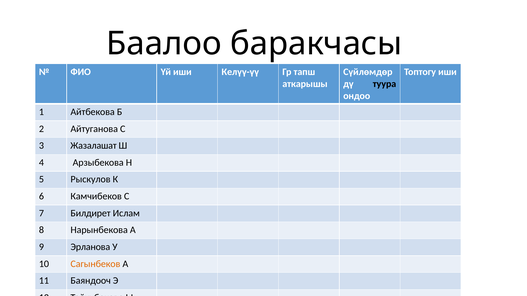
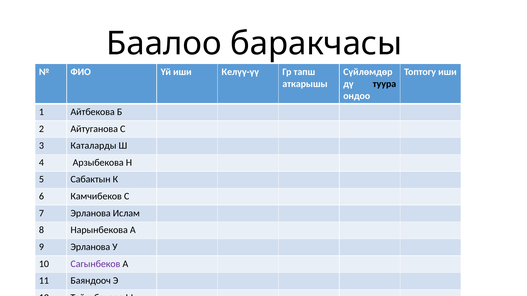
Жазалашат: Жазалашат -> Каталарды
Рыскулов: Рыскулов -> Сабактын
7 Билдирет: Билдирет -> Эрланова
Сагынбеков colour: orange -> purple
